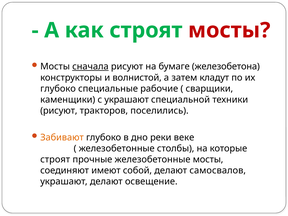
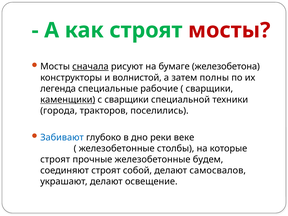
кладут: кладут -> полны
глубоко at (58, 89): глубоко -> легенда
каменщики underline: none -> present
с украшают: украшают -> сварщики
рисуют at (59, 111): рисуют -> города
Забивают colour: orange -> blue
железобетонные мосты: мосты -> будем
соединяют имеют: имеют -> строят
